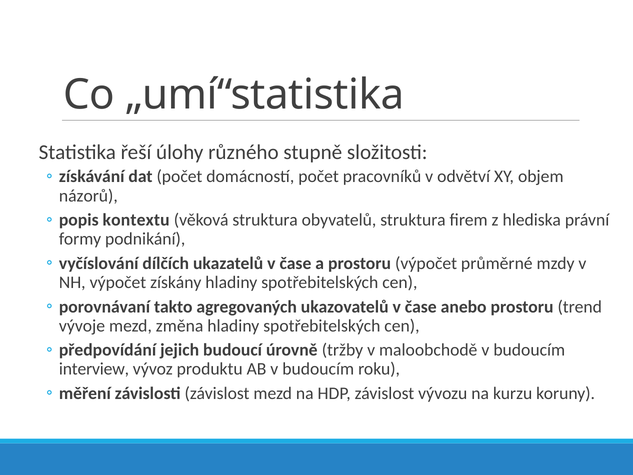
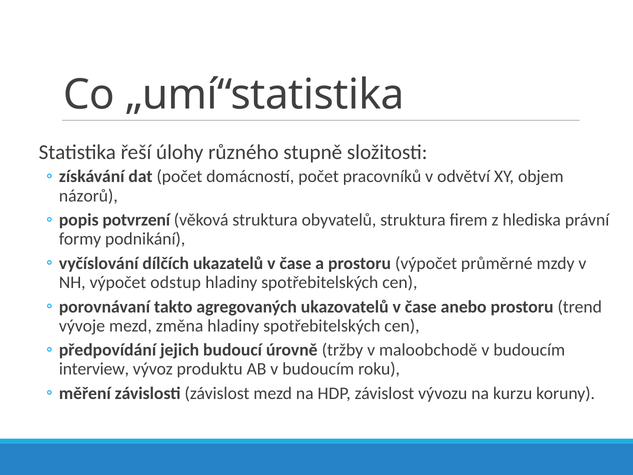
kontextu: kontextu -> potvrzení
získány: získány -> odstup
